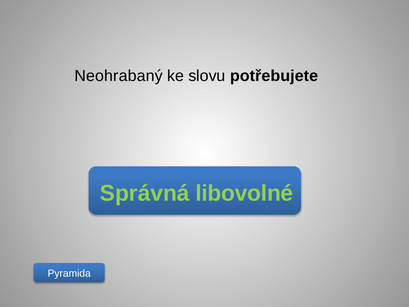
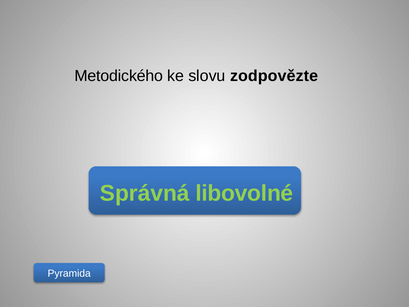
Neohrabaný: Neohrabaný -> Metodického
potřebujete: potřebujete -> zodpovězte
